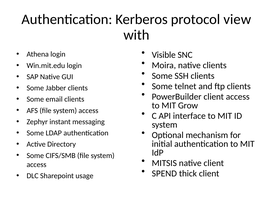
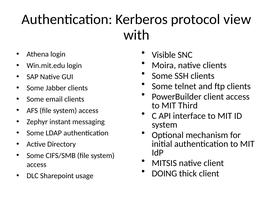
Grow: Grow -> Third
SPEND: SPEND -> DOING
